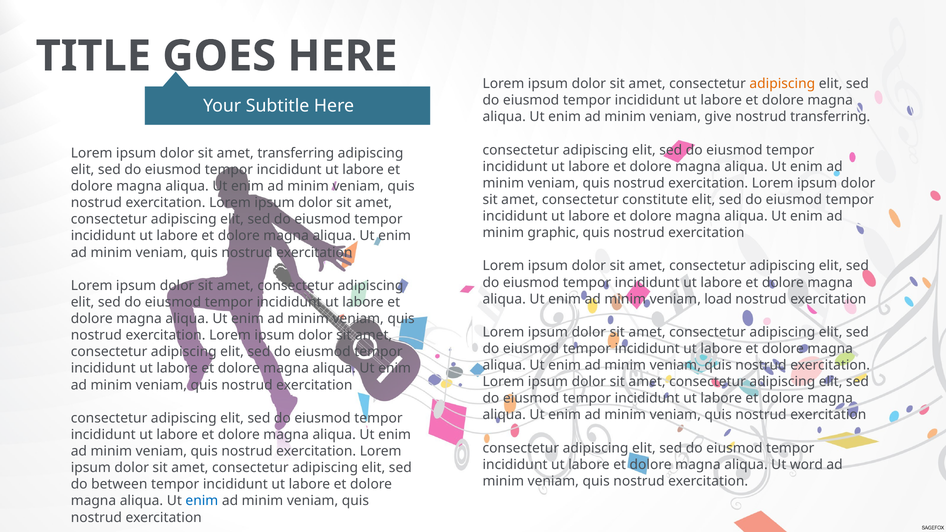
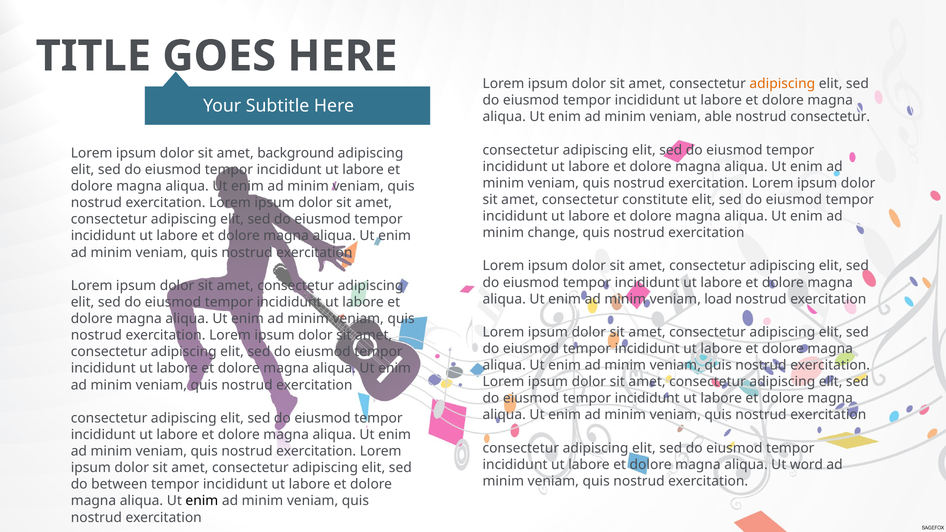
give: give -> able
nostrud transferring: transferring -> consectetur
amet transferring: transferring -> background
graphic: graphic -> change
enim at (202, 501) colour: blue -> black
